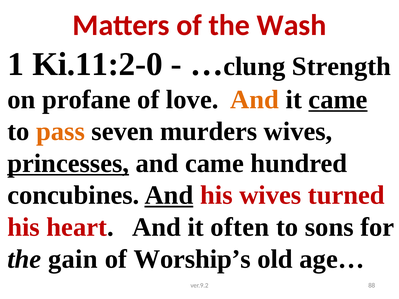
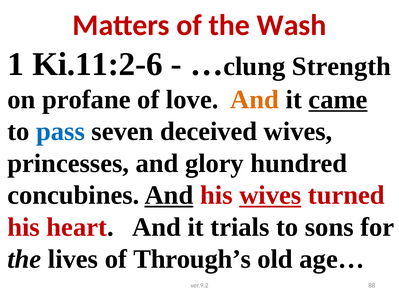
Ki.11:2-0: Ki.11:2-0 -> Ki.11:2-6
pass colour: orange -> blue
murders: murders -> deceived
princesses underline: present -> none
and came: came -> glory
wives at (270, 195) underline: none -> present
often: often -> trials
gain: gain -> lives
Worship’s: Worship’s -> Through’s
